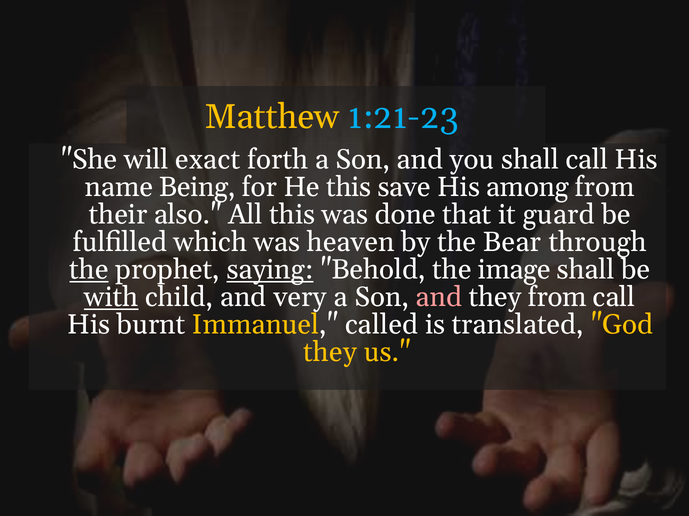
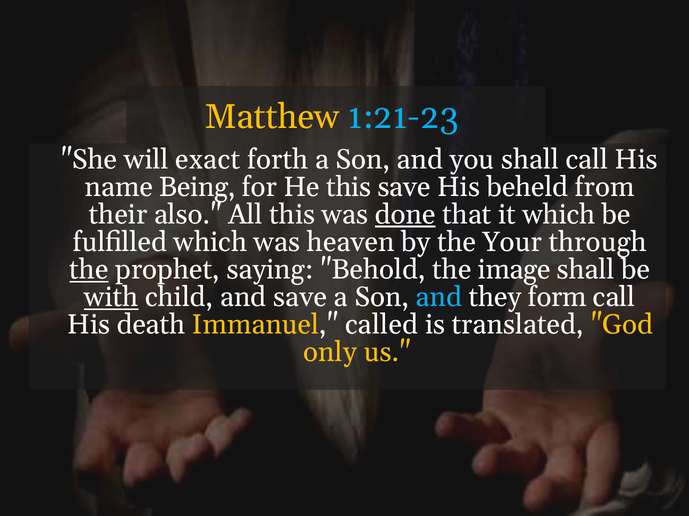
among: among -> beheld
done underline: none -> present
it guard: guard -> which
Bear: Bear -> Your
saying underline: present -> none
and very: very -> save
and at (439, 298) colour: pink -> light blue
they from: from -> form
burnt: burnt -> death
they at (330, 353): they -> only
